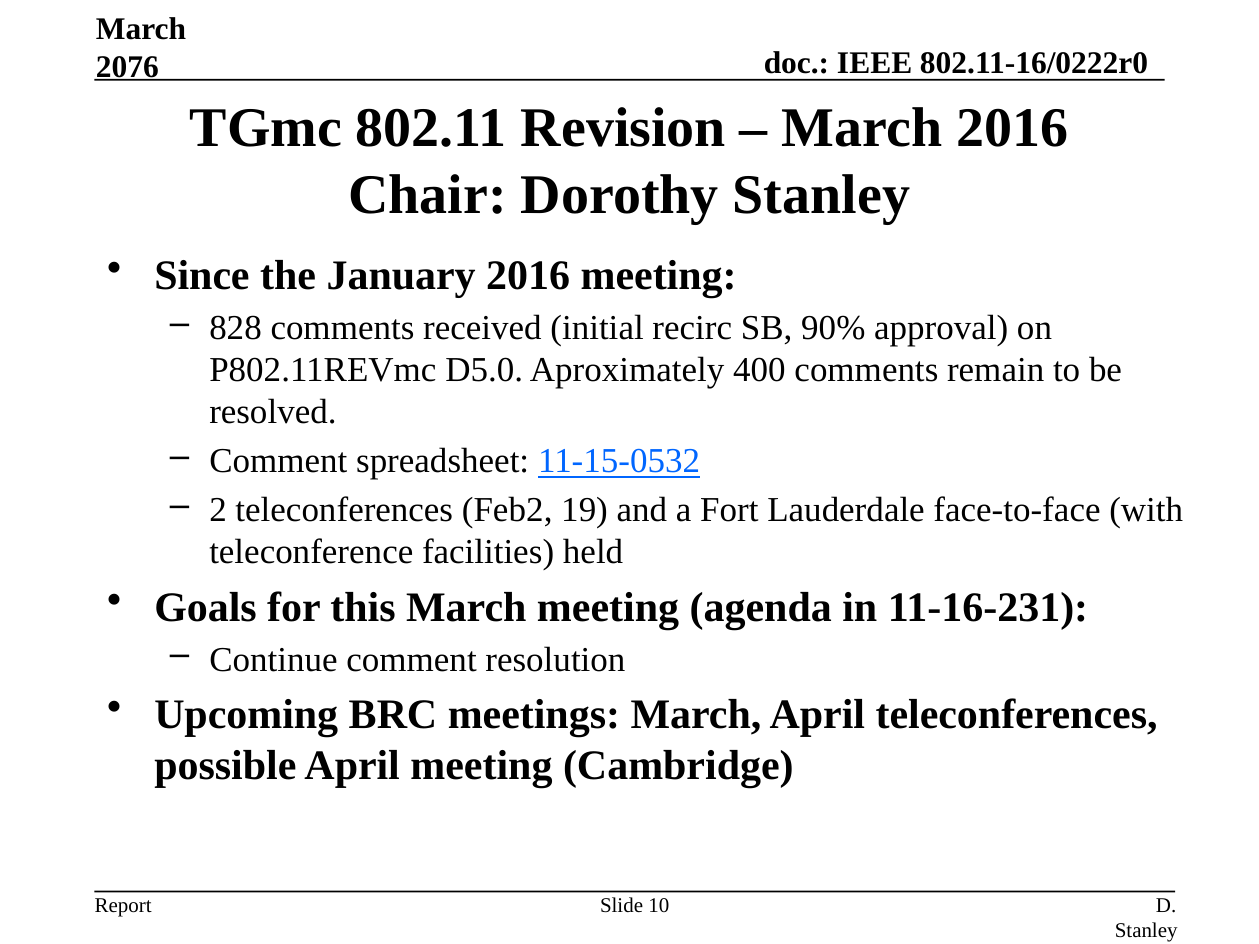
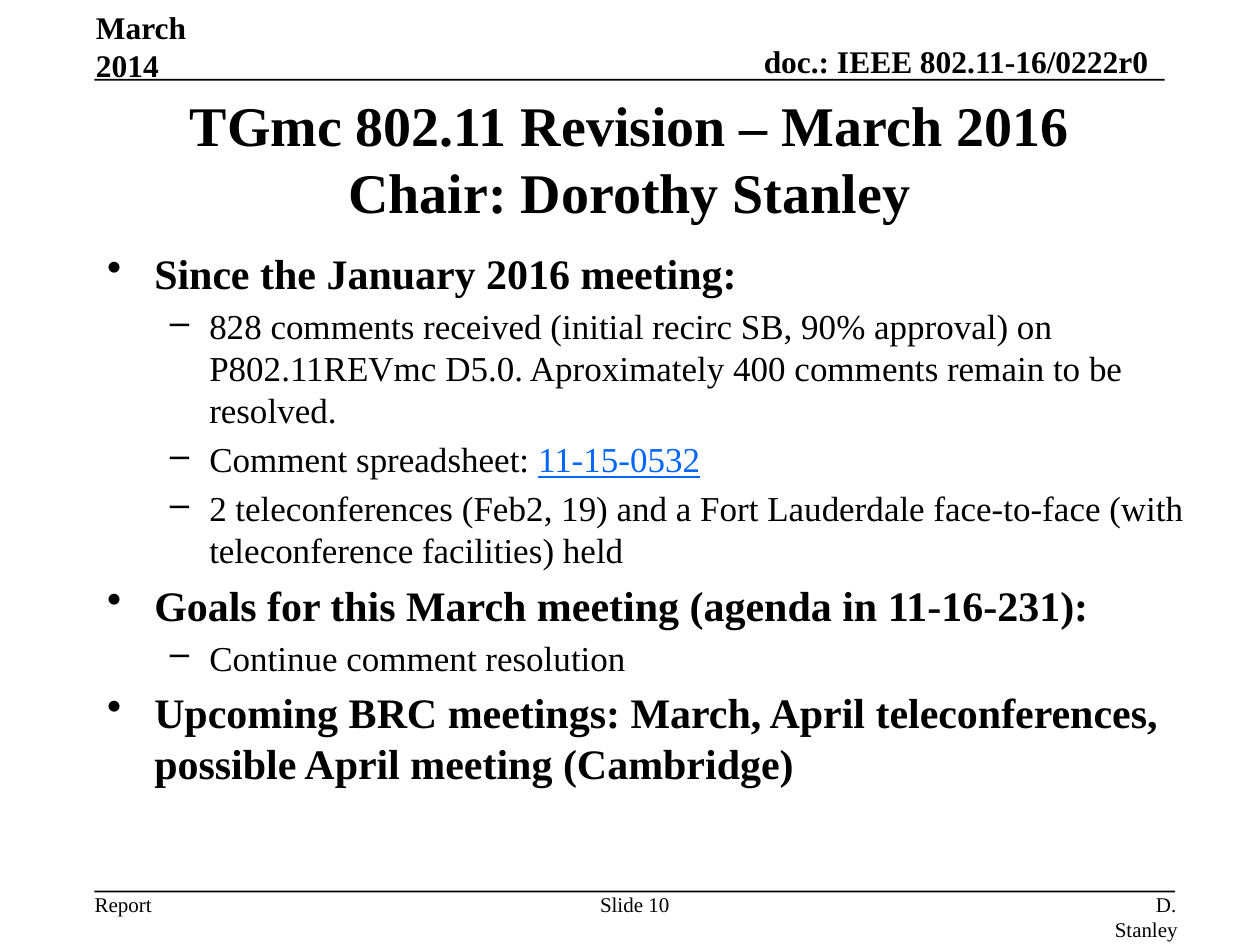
2076: 2076 -> 2014
